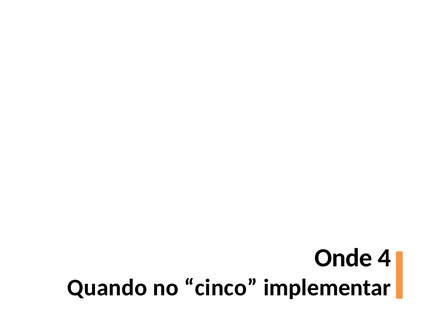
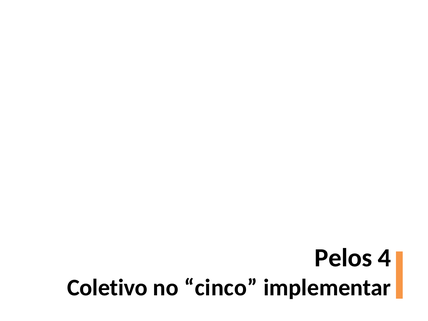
Onde: Onde -> Pelos
Quando: Quando -> Coletivo
